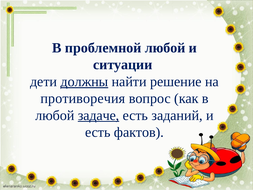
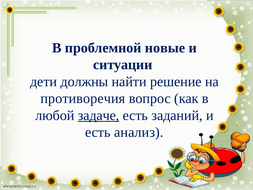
проблемной любой: любой -> новые
должны underline: present -> none
фактов: фактов -> анализ
